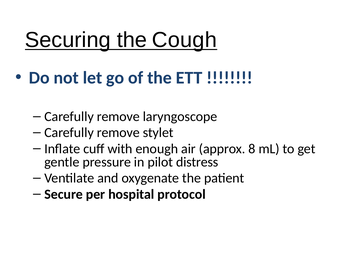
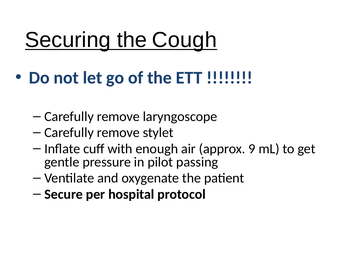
8: 8 -> 9
distress: distress -> passing
